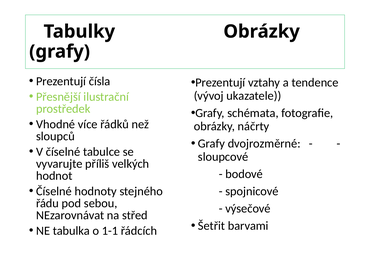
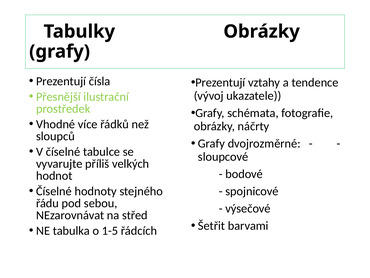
1-1: 1-1 -> 1-5
